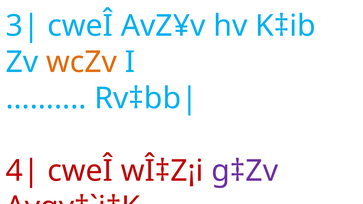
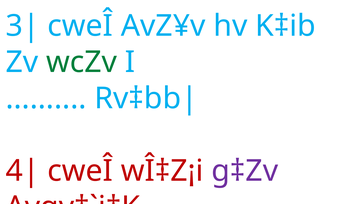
wcZv colour: orange -> green
